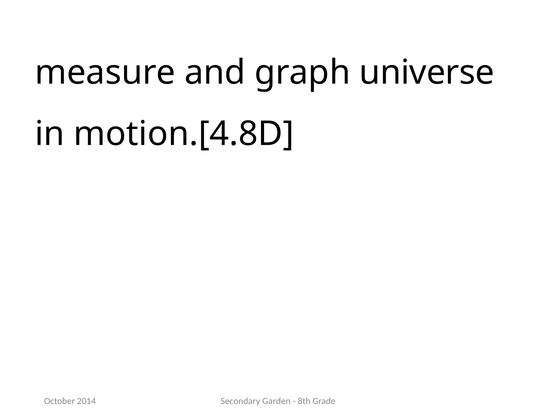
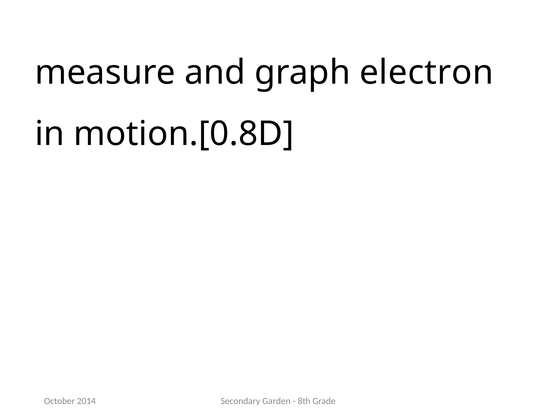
universe: universe -> electron
motion.[4.8D: motion.[4.8D -> motion.[0.8D
